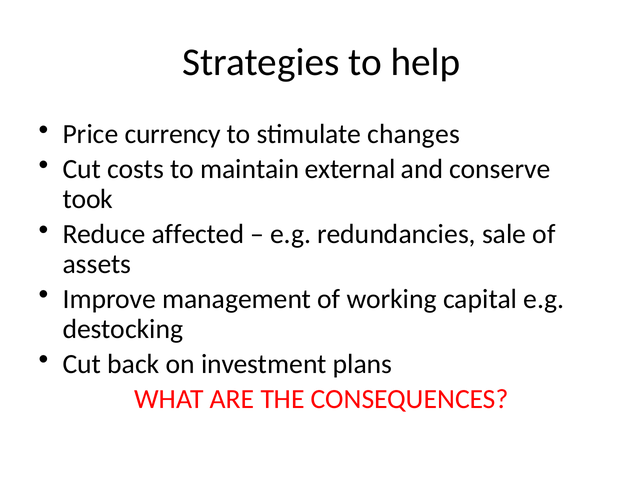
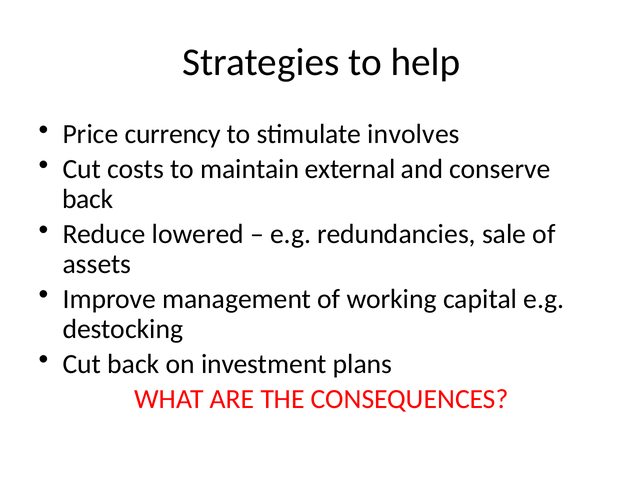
changes: changes -> involves
took at (88, 199): took -> back
affected: affected -> lowered
